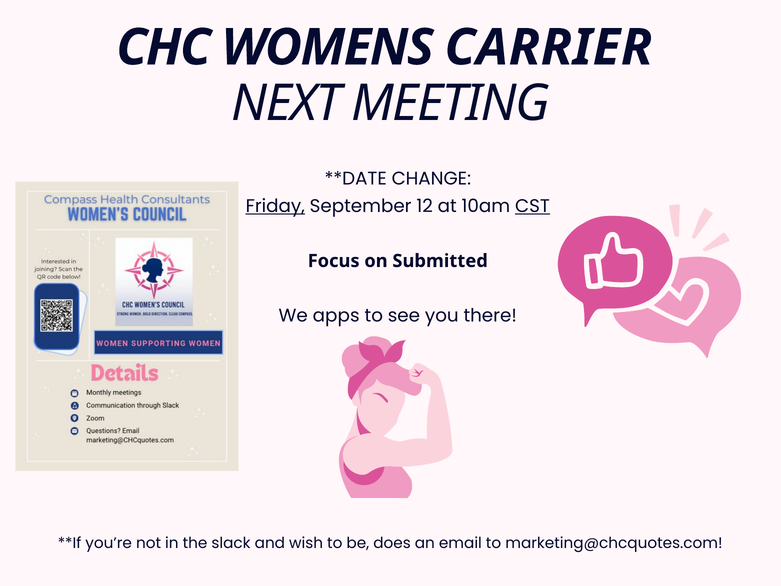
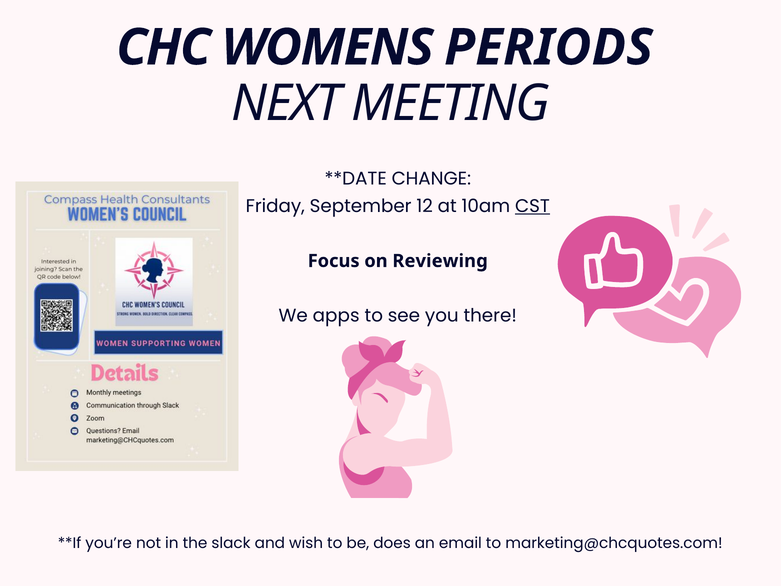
CARRIER: CARRIER -> PERIODS
Friday underline: present -> none
Submitted: Submitted -> Reviewing
